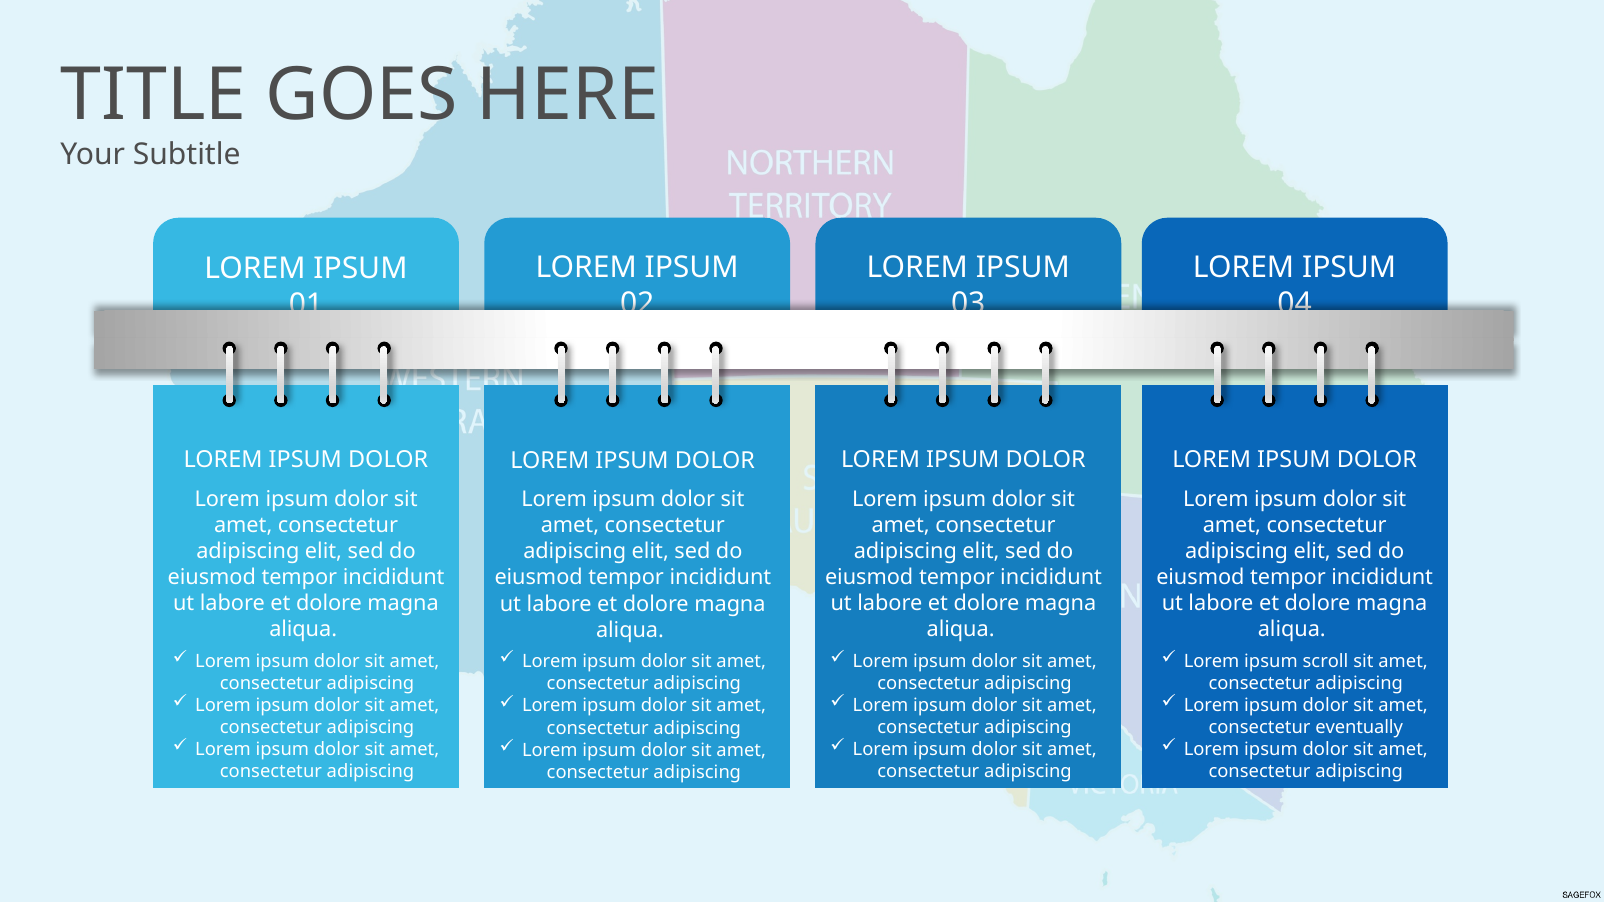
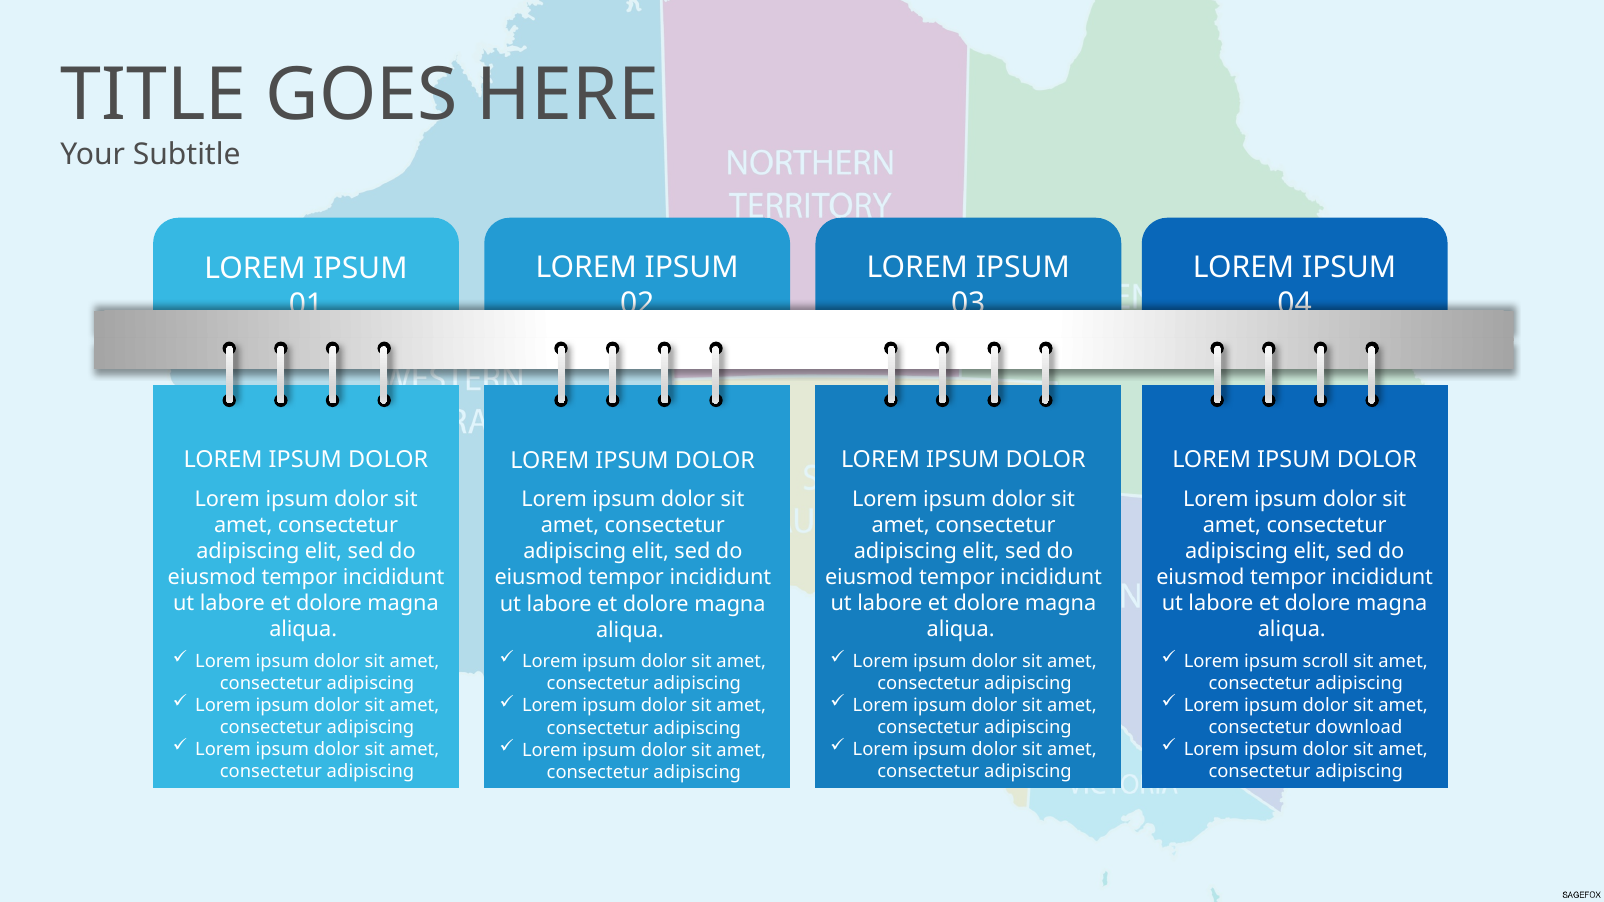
eventually: eventually -> download
